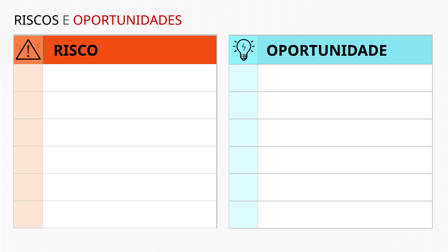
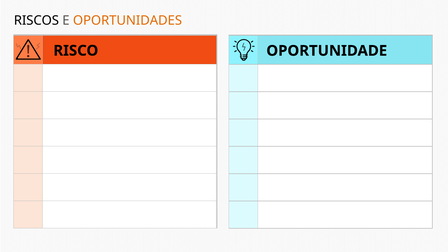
OPORTUNIDADES colour: red -> orange
